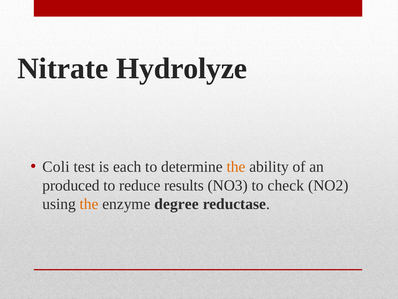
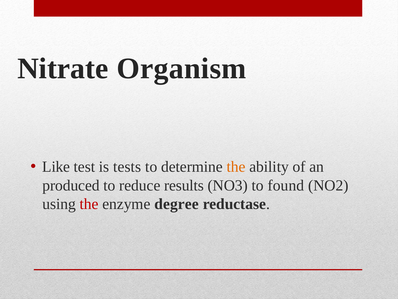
Hydrolyze: Hydrolyze -> Organism
Coli: Coli -> Like
each: each -> tests
check: check -> found
the at (89, 204) colour: orange -> red
